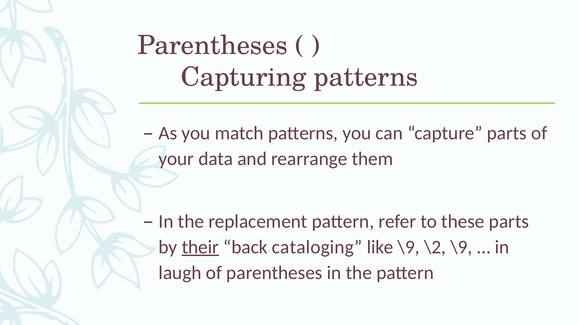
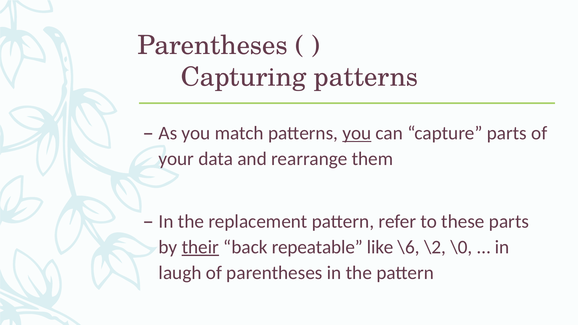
you at (357, 133) underline: none -> present
cataloging: cataloging -> repeatable
like \9: \9 -> \6
\2 \9: \9 -> \0
